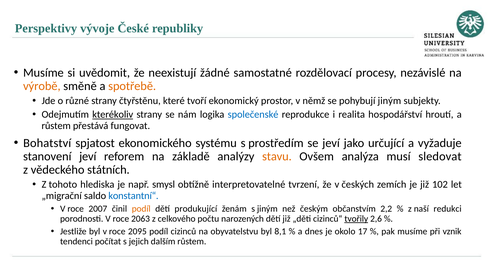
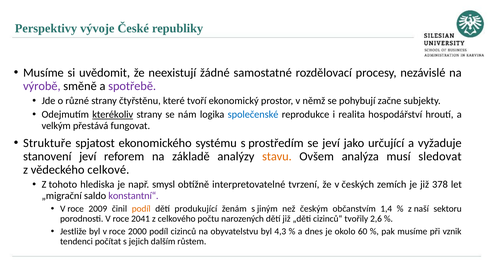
výrobě colour: orange -> purple
spotřebě colour: orange -> purple
pohybují jiným: jiným -> začne
růstem at (56, 125): růstem -> velkým
Bohatství: Bohatství -> Struktuře
státních: státních -> celkové
102: 102 -> 378
konstantní“ colour: blue -> purple
2007: 2007 -> 2009
2,2: 2,2 -> 1,4
redukci: redukci -> sektoru
2063: 2063 -> 2041
tvořily underline: present -> none
2095: 2095 -> 2000
8,1: 8,1 -> 4,3
17: 17 -> 60
